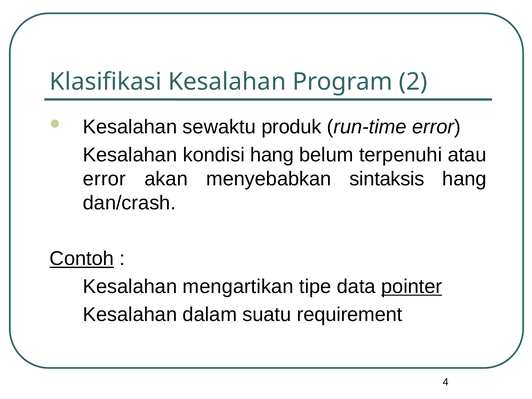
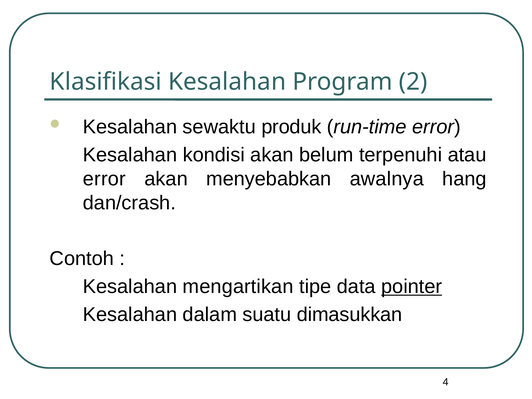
kondisi hang: hang -> akan
sintaksis: sintaksis -> awalnya
Contoh underline: present -> none
requirement: requirement -> dimasukkan
